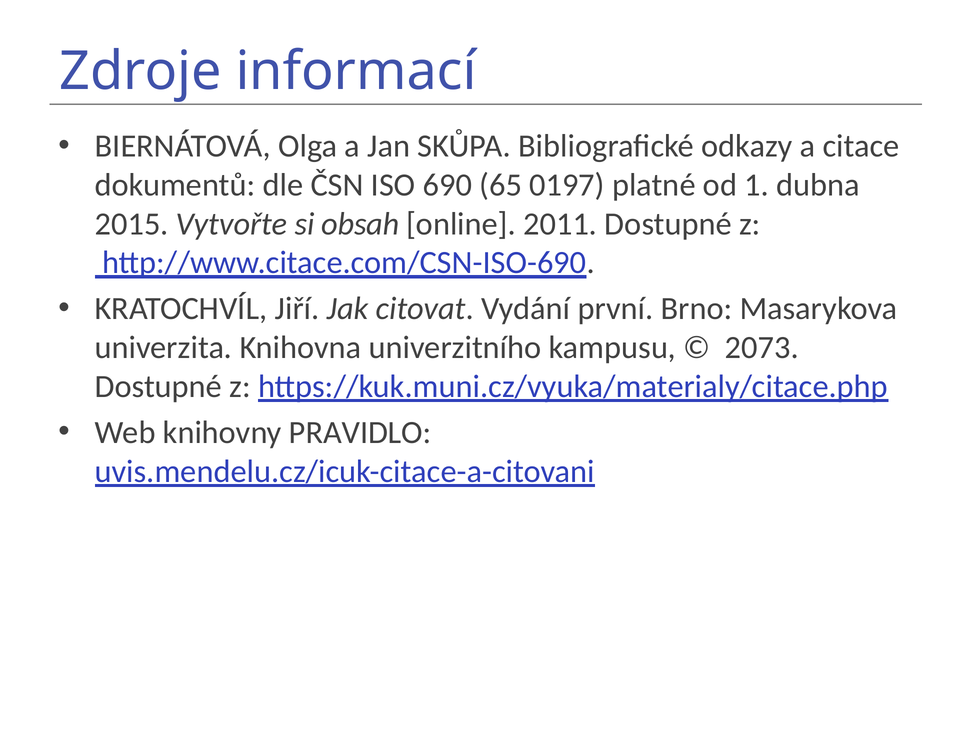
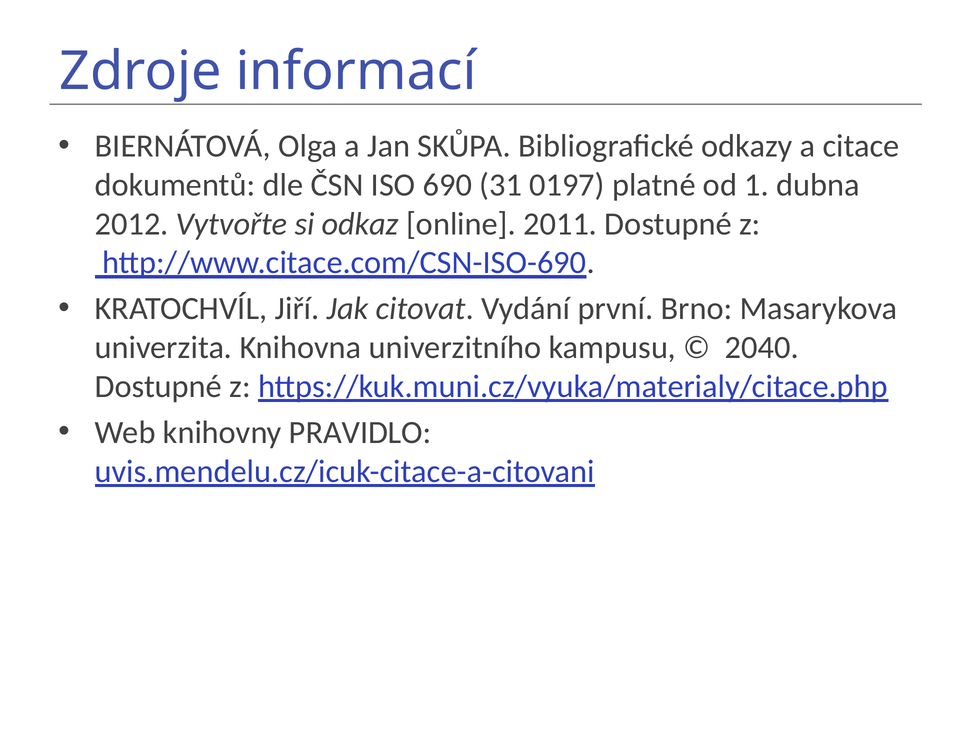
65: 65 -> 31
2015: 2015 -> 2012
obsah: obsah -> odkaz
2073: 2073 -> 2040
